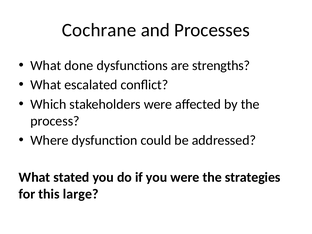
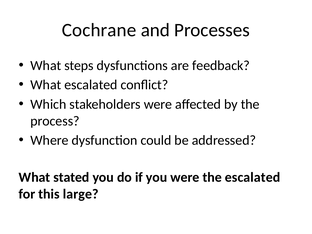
done: done -> steps
strengths: strengths -> feedback
the strategies: strategies -> escalated
